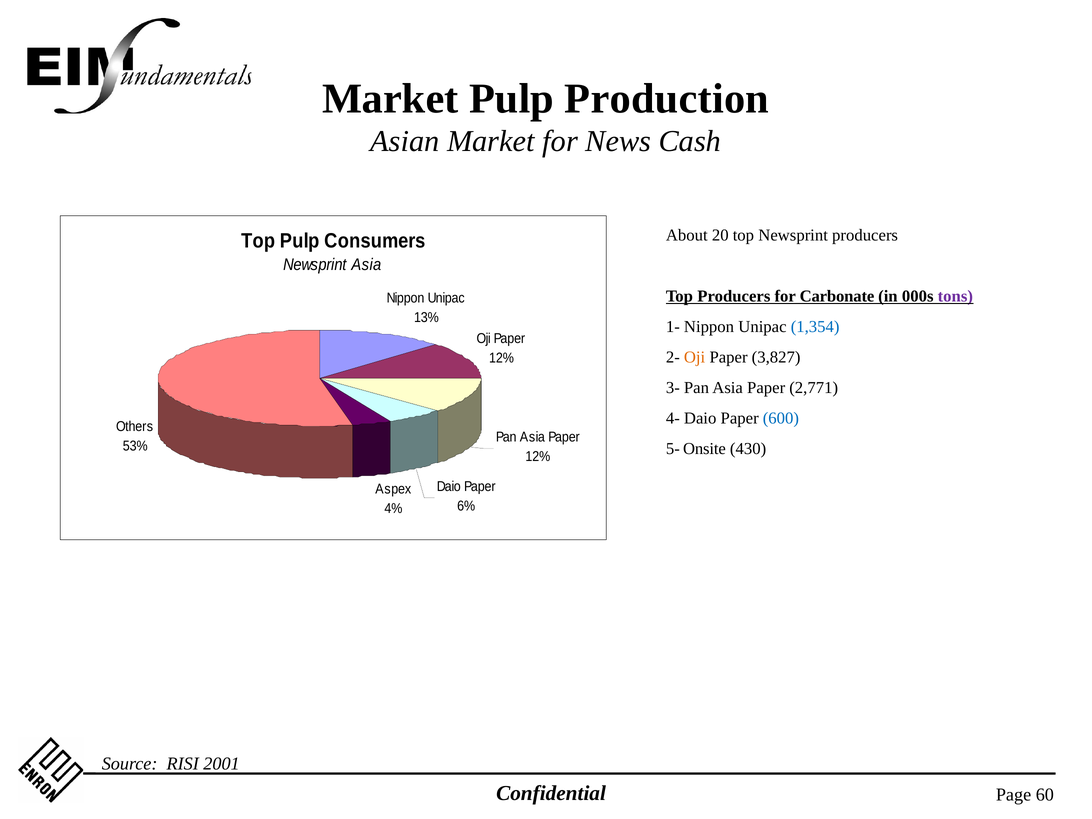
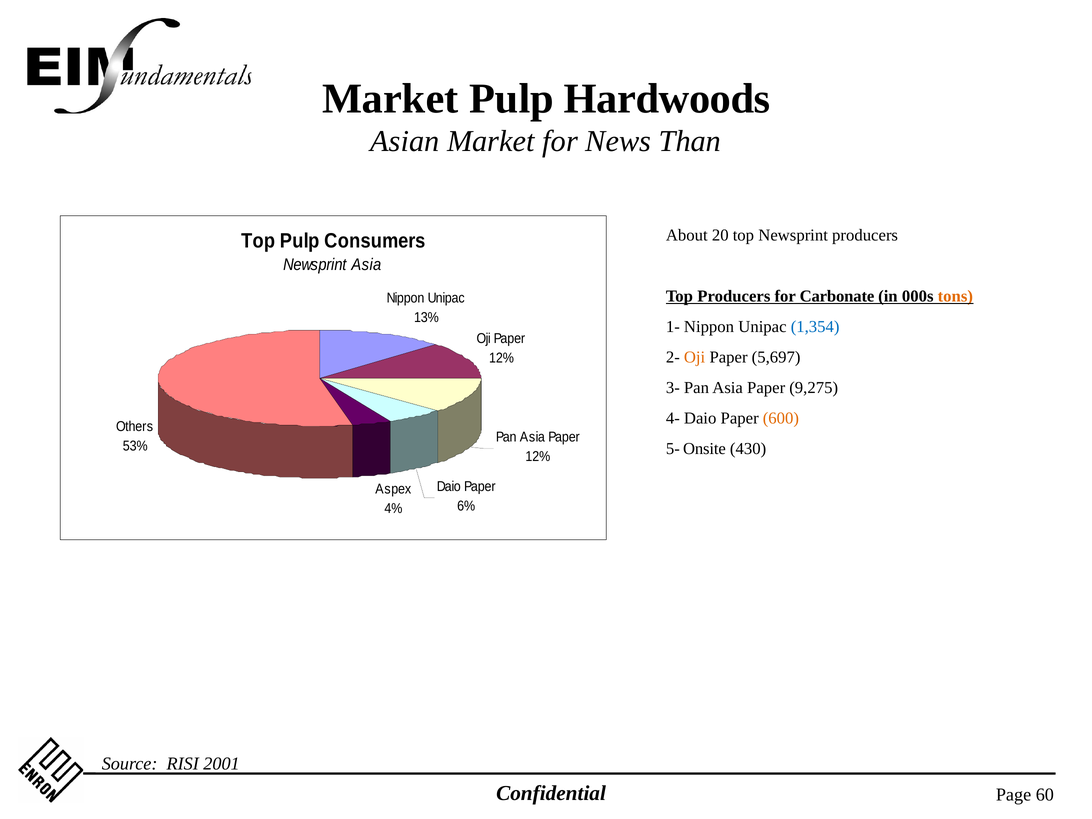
Production: Production -> Hardwoods
Cash: Cash -> Than
tons colour: purple -> orange
3,827: 3,827 -> 5,697
2,771: 2,771 -> 9,275
600 colour: blue -> orange
